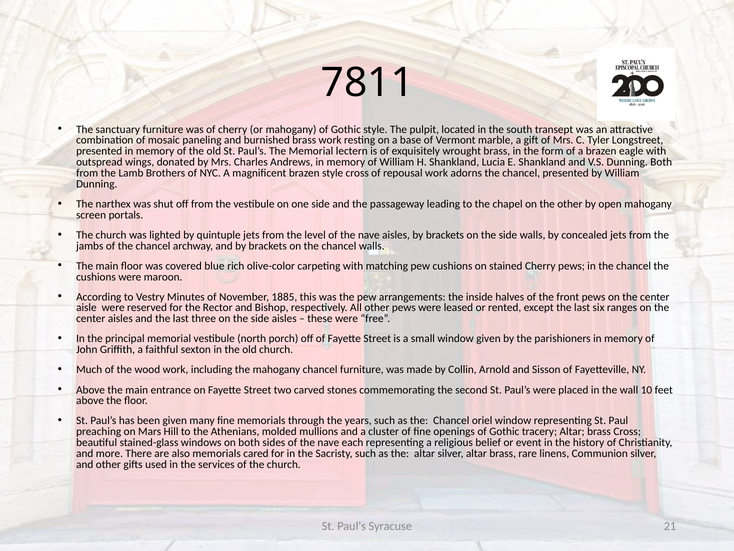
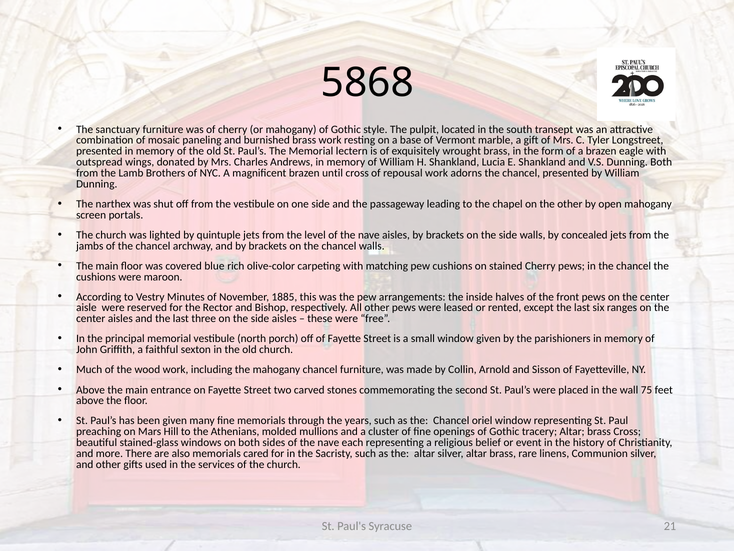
7811: 7811 -> 5868
brazen style: style -> until
10: 10 -> 75
